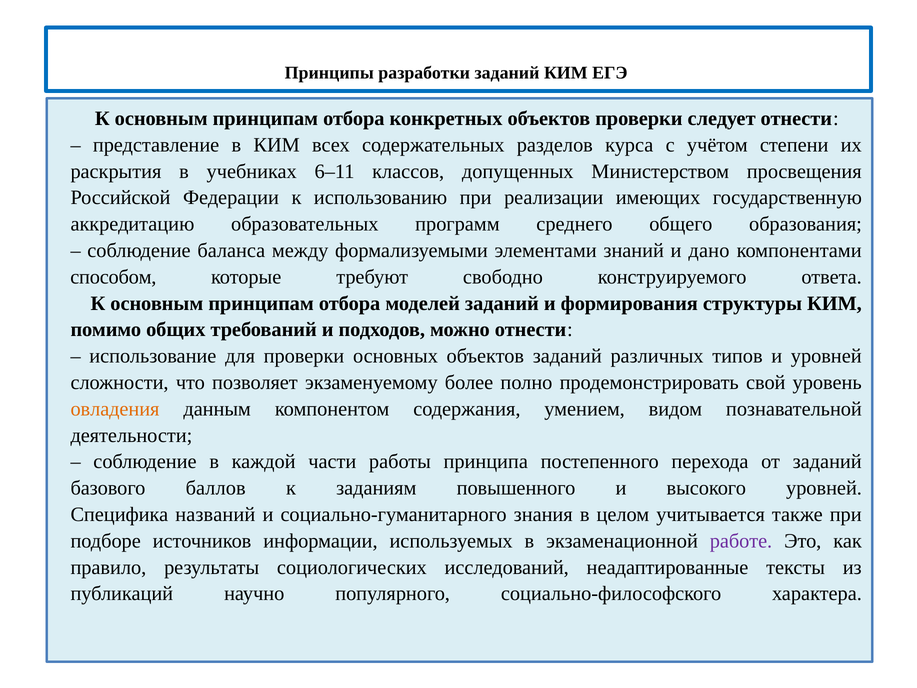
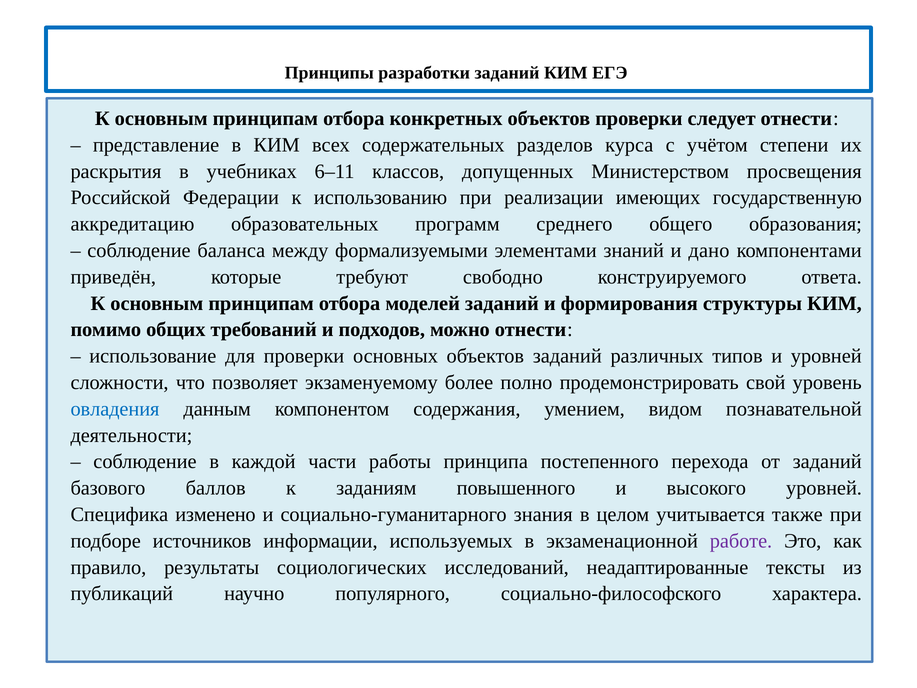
способом: способом -> приведён
овладения colour: orange -> blue
названий: названий -> изменено
